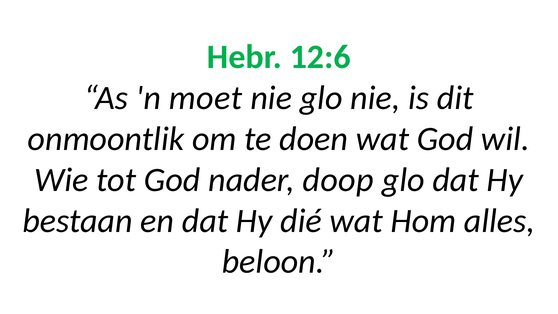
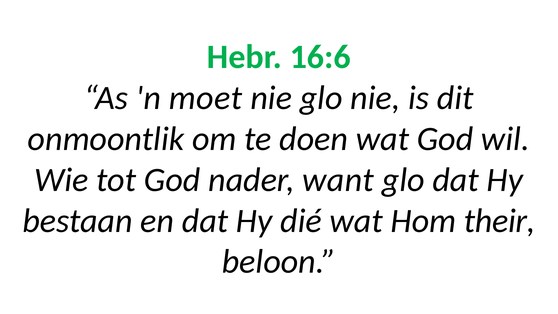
12:6: 12:6 -> 16:6
doop: doop -> want
alles: alles -> their
